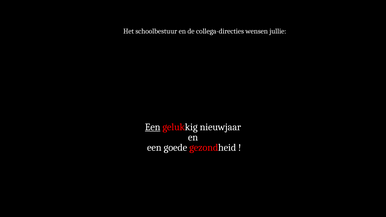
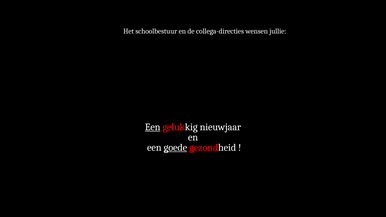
goede underline: none -> present
